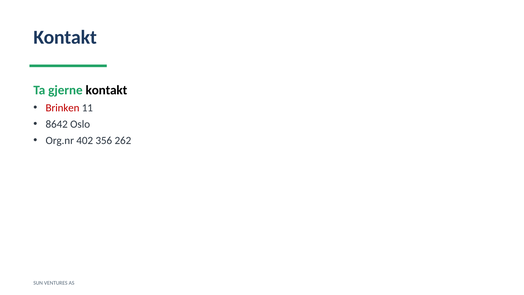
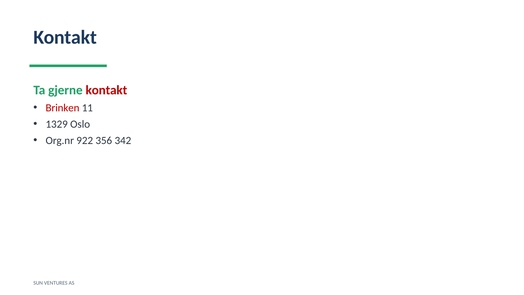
kontakt at (106, 90) colour: black -> red
8642: 8642 -> 1329
402: 402 -> 922
262: 262 -> 342
